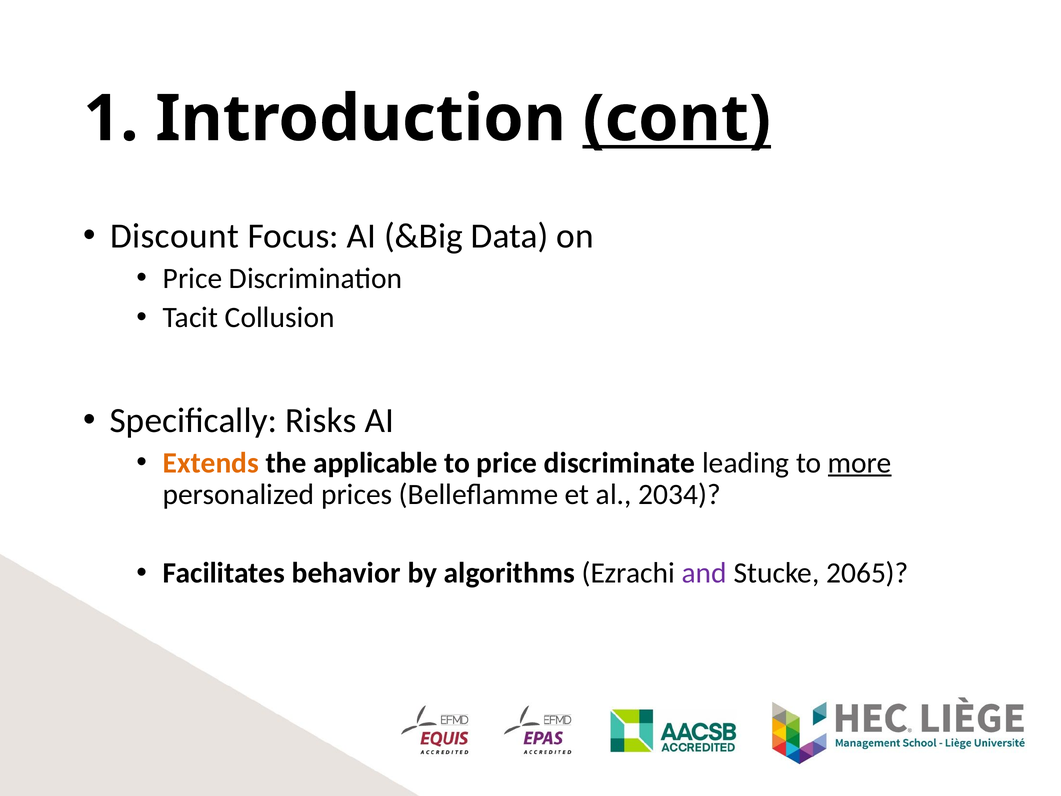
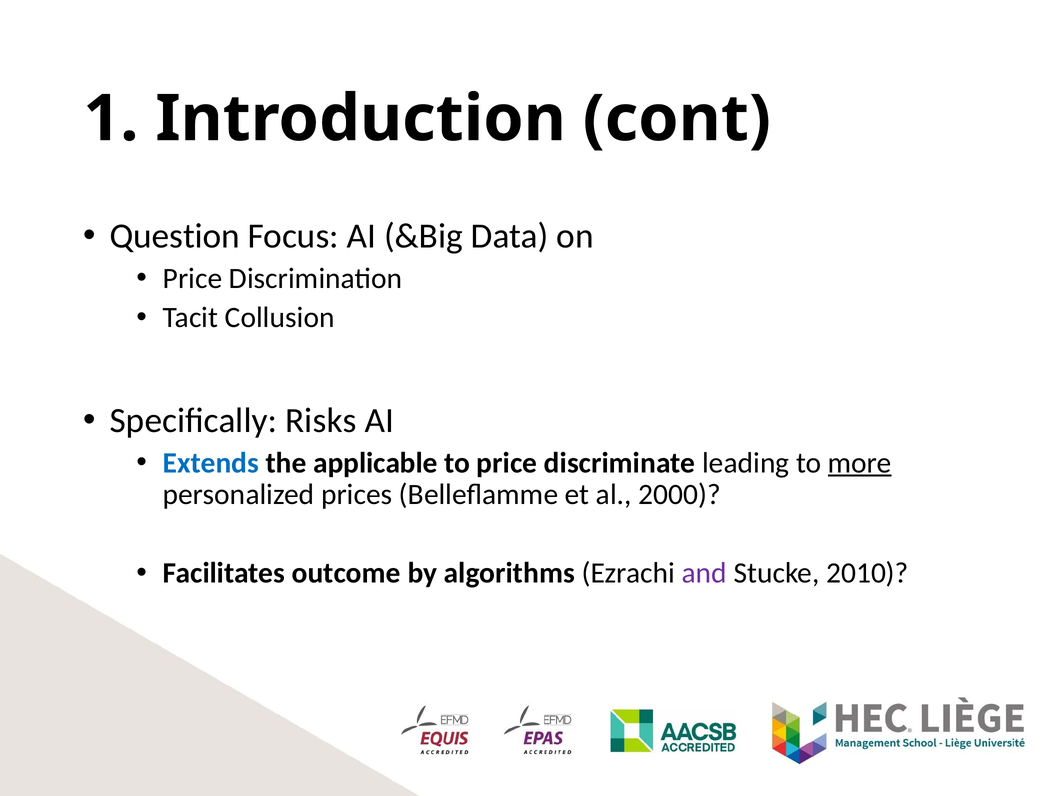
cont underline: present -> none
Discount: Discount -> Question
Extends colour: orange -> blue
2034: 2034 -> 2000
behavior: behavior -> outcome
2065: 2065 -> 2010
